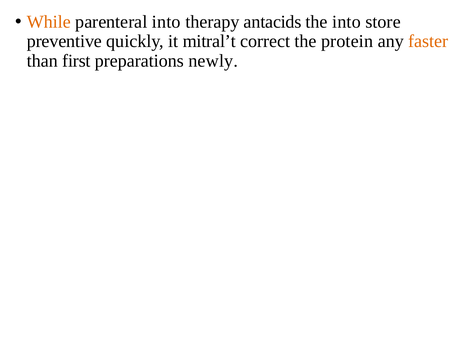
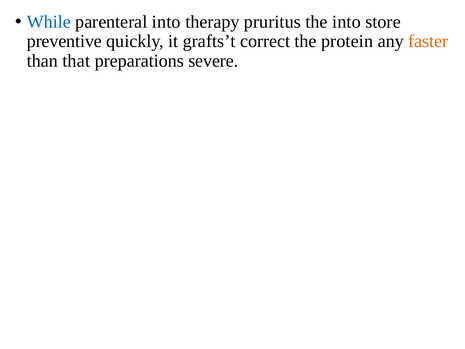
While colour: orange -> blue
antacids: antacids -> pruritus
mitral’t: mitral’t -> grafts’t
first: first -> that
newly: newly -> severe
